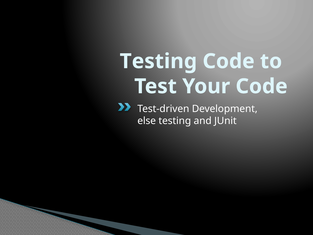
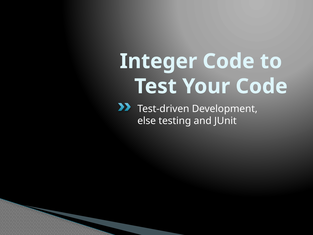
Testing at (158, 61): Testing -> Integer
